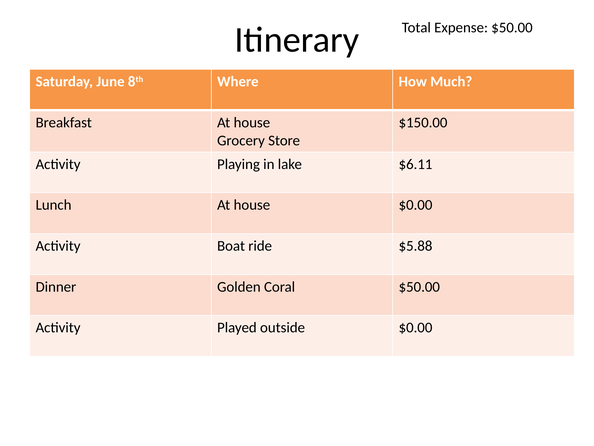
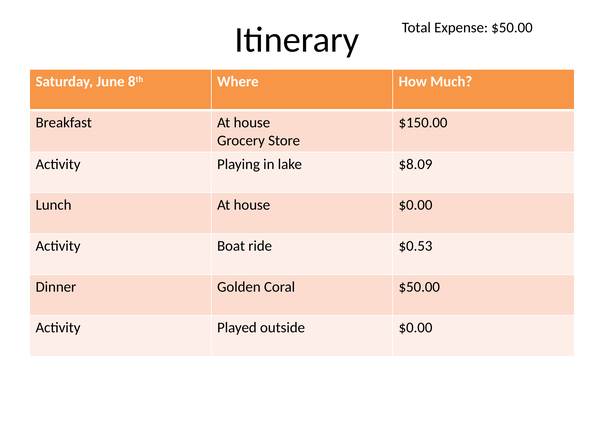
$6.11: $6.11 -> $8.09
$5.88: $5.88 -> $0.53
